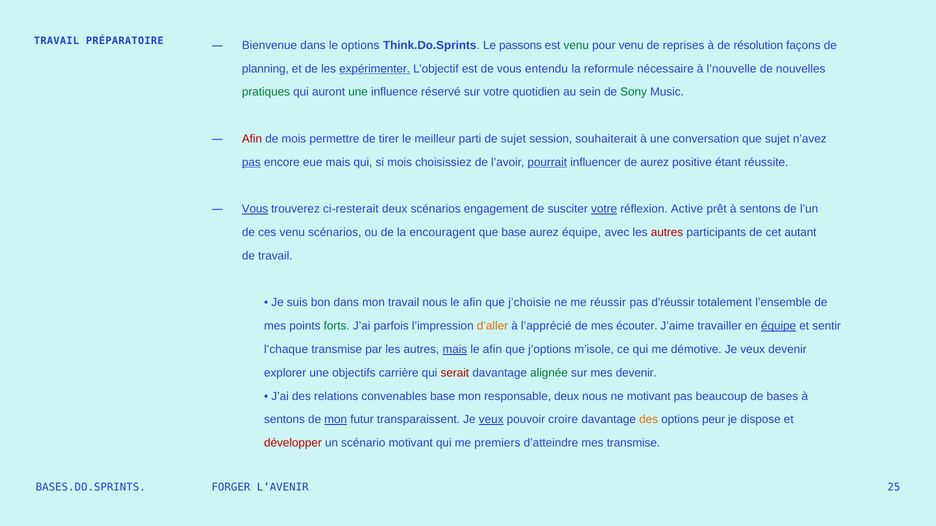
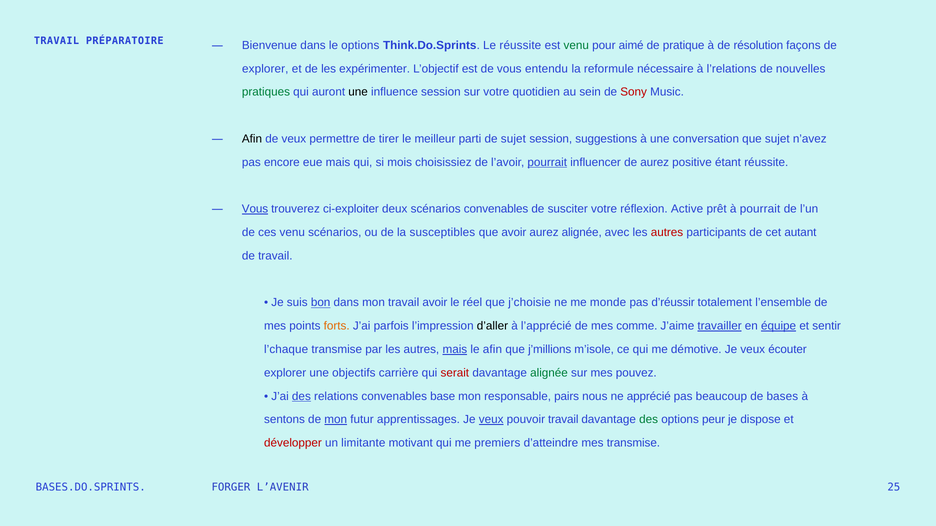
Le passons: passons -> réussite
pour venu: venu -> aimé
reprises: reprises -> pratique
planning at (265, 69): planning -> explorer
expérimenter underline: present -> none
l’nouvelle: l’nouvelle -> l’relations
une at (358, 92) colour: green -> black
influence réservé: réservé -> session
Sony colour: green -> red
Afin at (252, 139) colour: red -> black
de mois: mois -> veux
souhaiterait: souhaiterait -> suggestions
pas at (251, 162) underline: present -> none
ci‑resterait: ci‑resterait -> ci‑exploiter
scénarios engagement: engagement -> convenables
votre at (604, 209) underline: present -> none
prêt à sentons: sentons -> pourrait
encouragent: encouragent -> susceptibles
que base: base -> avoir
aurez équipe: équipe -> alignée
bon underline: none -> present
travail nous: nous -> avoir
afin at (472, 303): afin -> réel
réussir: réussir -> monde
forts colour: green -> orange
d’aller colour: orange -> black
écouter: écouter -> comme
travailler underline: none -> present
j’options: j’options -> j’millions
veux devenir: devenir -> écouter
mes devenir: devenir -> pouvez
des at (301, 397) underline: none -> present
responsable deux: deux -> pairs
ne motivant: motivant -> apprécié
transparaissent: transparaissent -> apprentissages
pouvoir croire: croire -> travail
des at (649, 420) colour: orange -> green
scénario: scénario -> limitante
